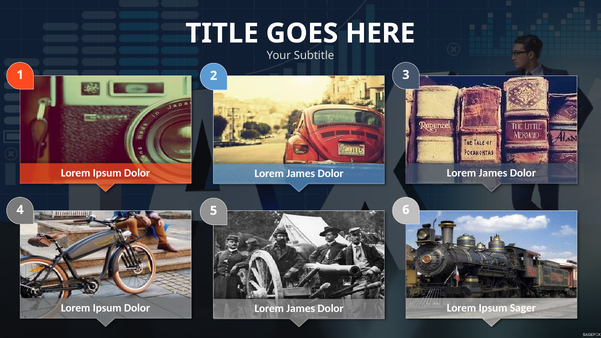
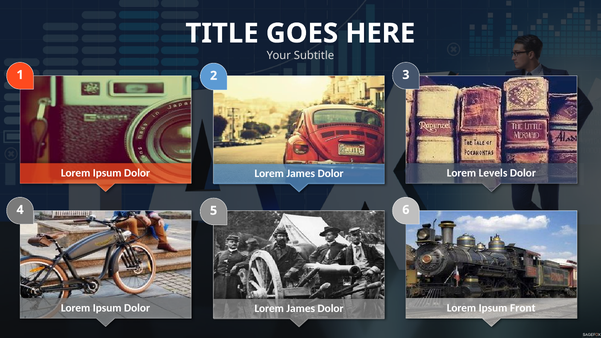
James at (493, 173): James -> Levels
Sager: Sager -> Front
